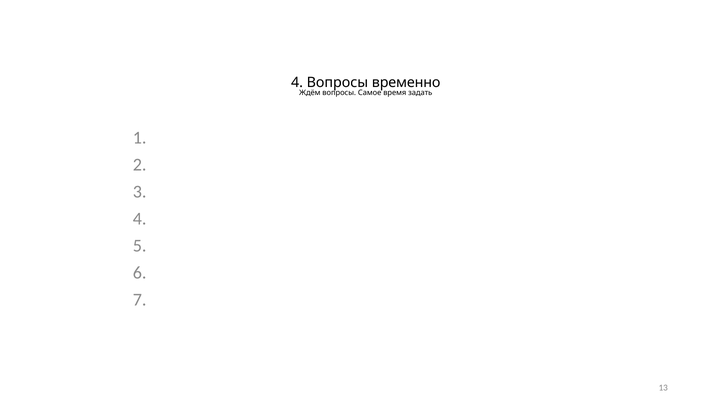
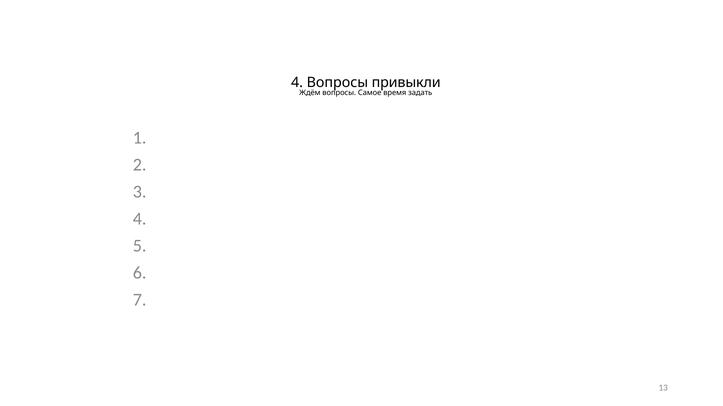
временно: временно -> привыкли
